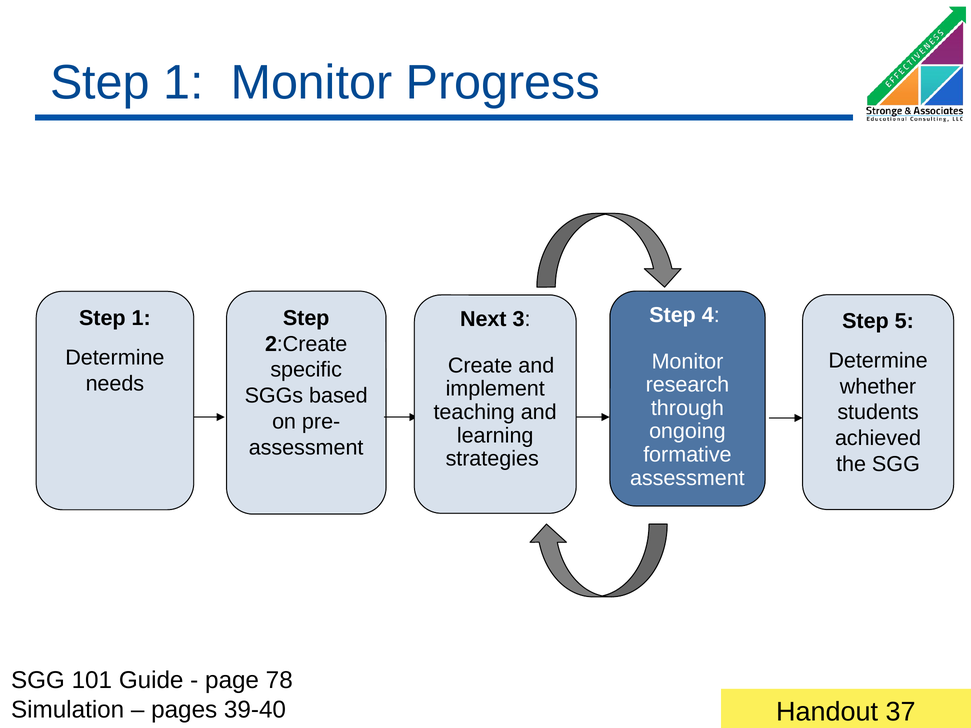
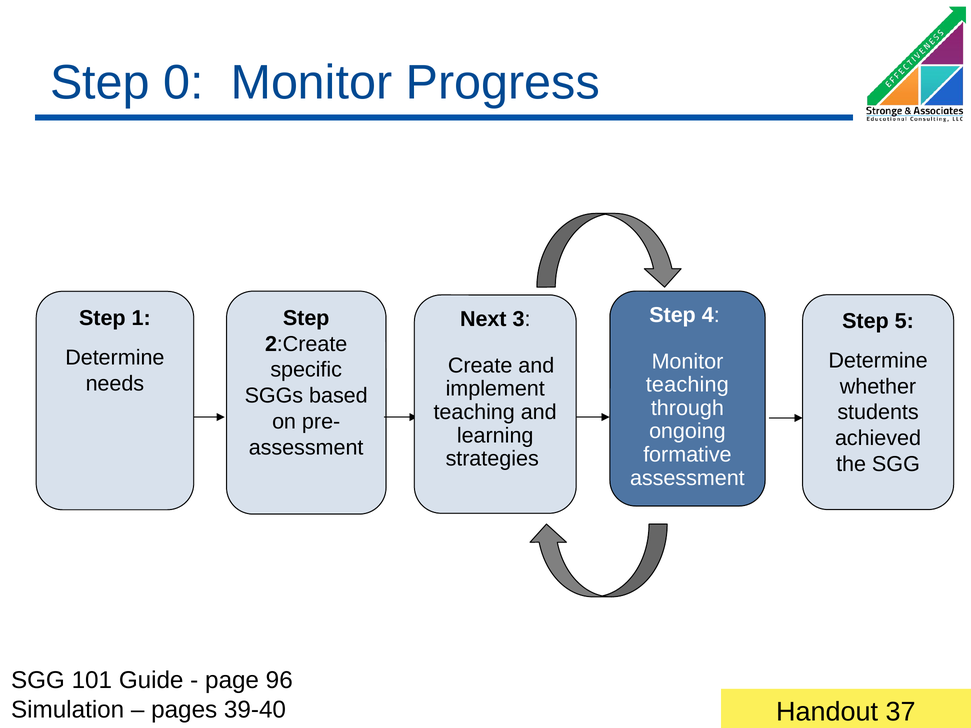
1 at (183, 83): 1 -> 0
research at (687, 385): research -> teaching
78: 78 -> 96
